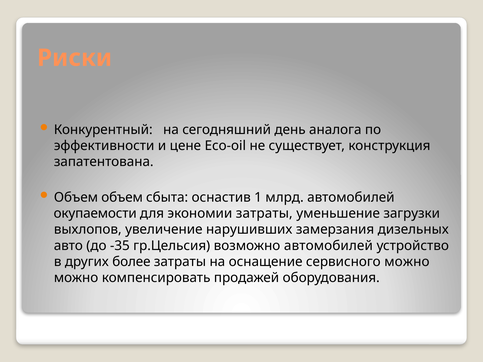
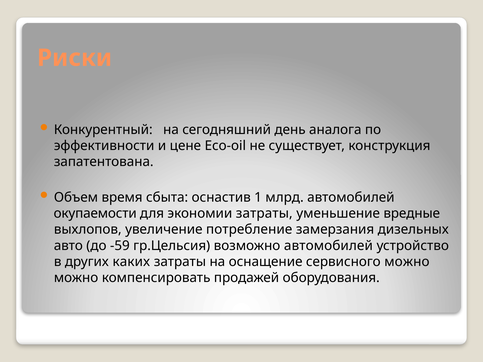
Объем объем: объем -> время
загрузки: загрузки -> вредные
нарушивших: нарушивших -> потребление
-35: -35 -> -59
более: более -> каких
